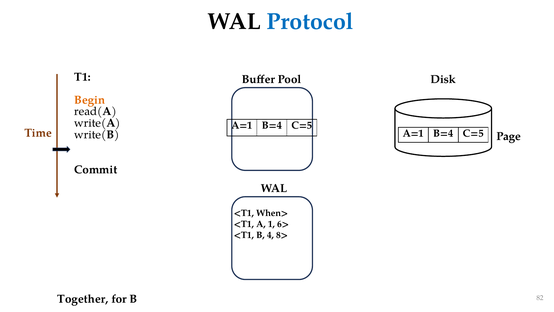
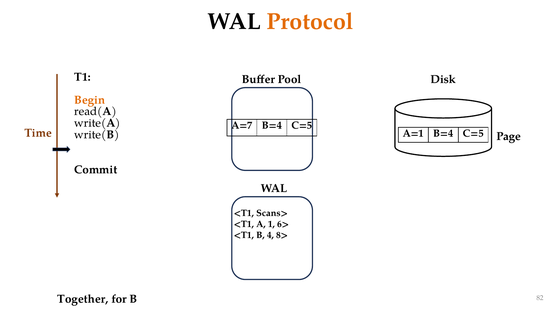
Protocol colour: blue -> orange
A=1 at (242, 125): A=1 -> A=7
When>: When> -> Scans>
